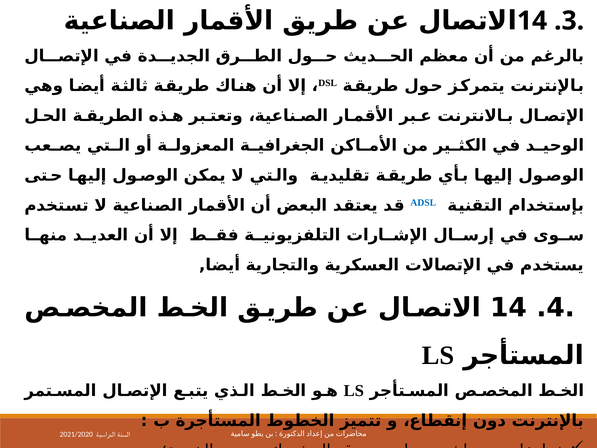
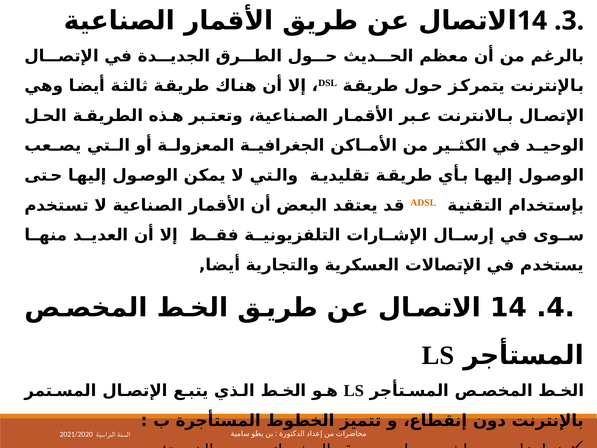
ADSL colour: blue -> orange
